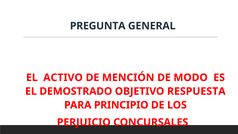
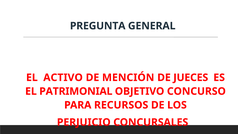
MODO: MODO -> JUECES
DEMOSTRADO: DEMOSTRADO -> PATRIMONIAL
RESPUESTA: RESPUESTA -> CONCURSO
PRINCIPIO: PRINCIPIO -> RECURSOS
